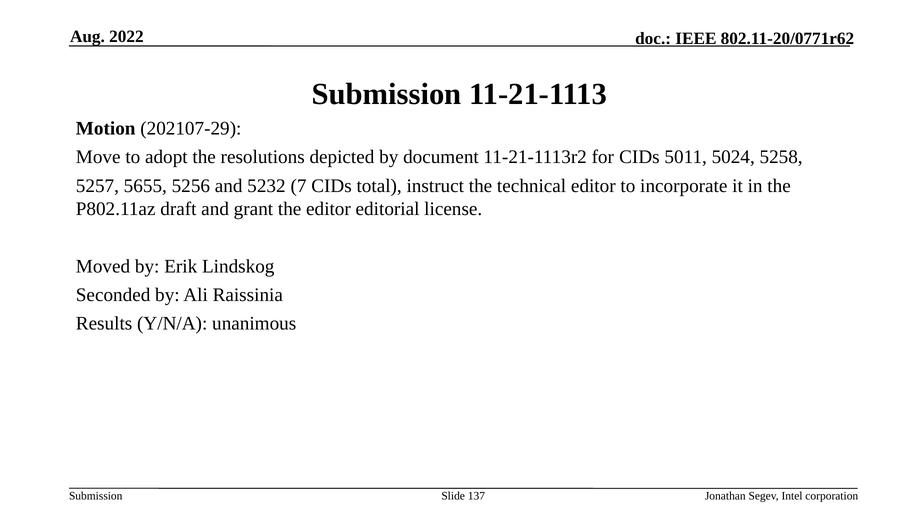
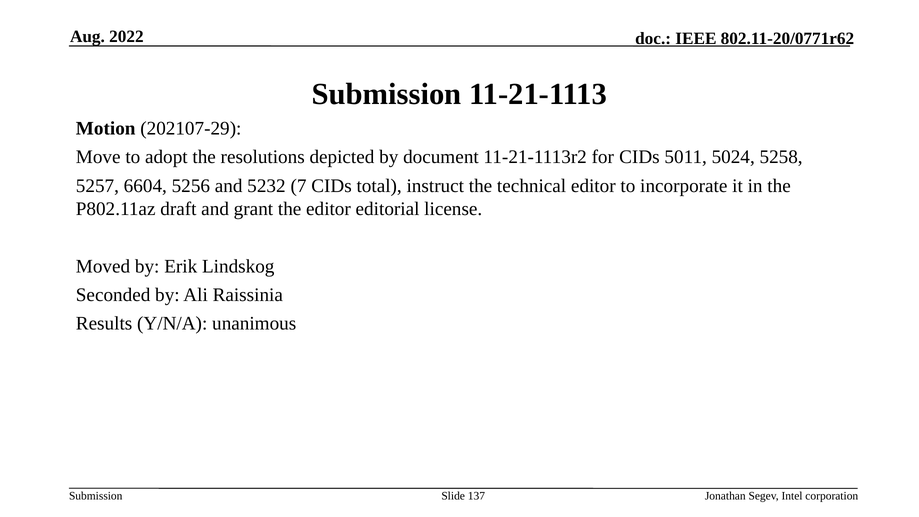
5655: 5655 -> 6604
